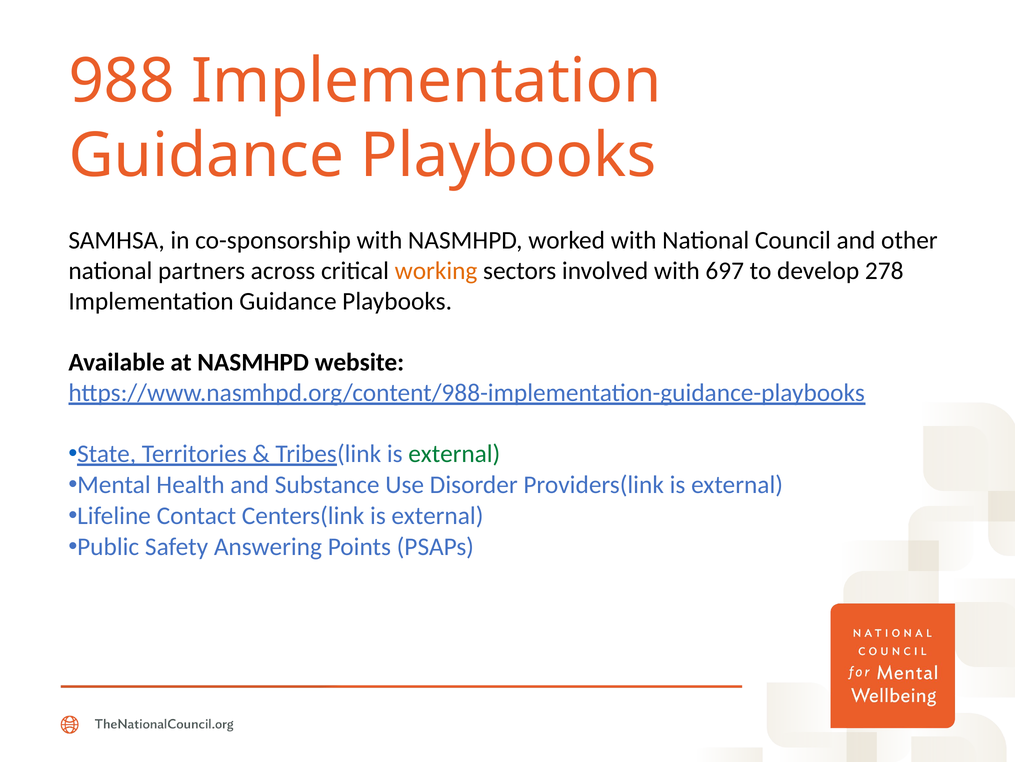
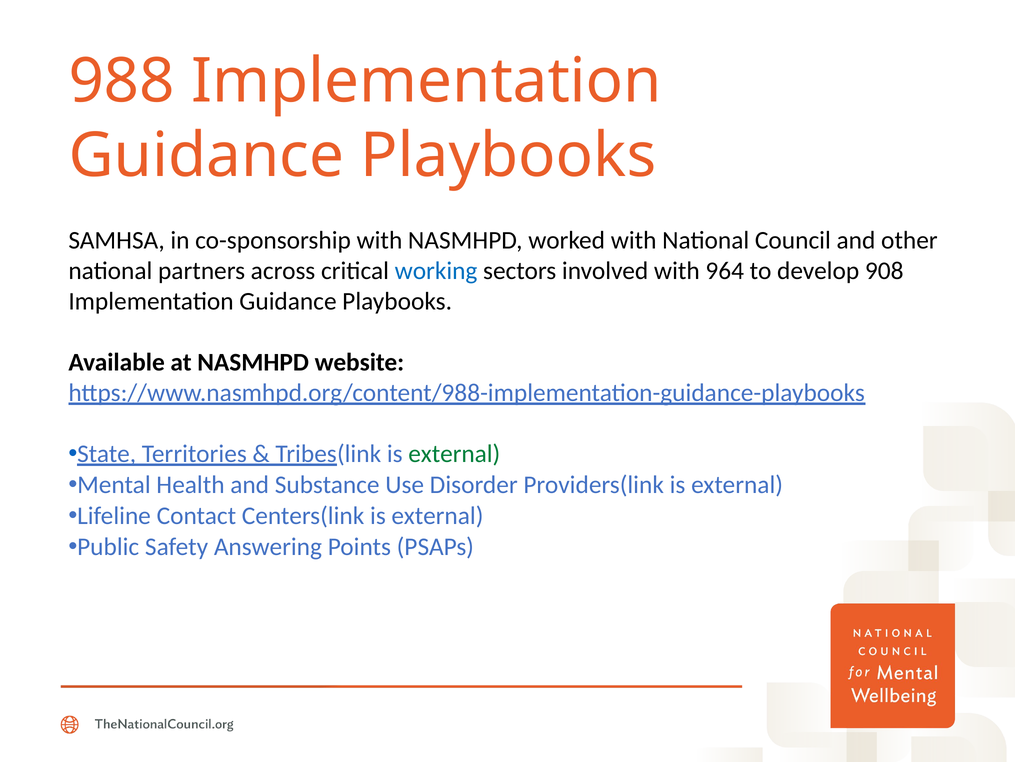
working colour: orange -> blue
697: 697 -> 964
278: 278 -> 908
